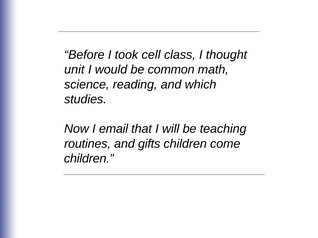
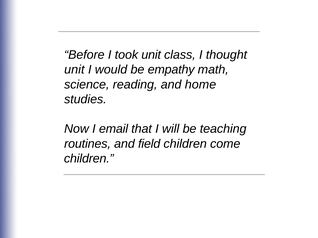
took cell: cell -> unit
common: common -> empathy
which: which -> home
gifts: gifts -> field
